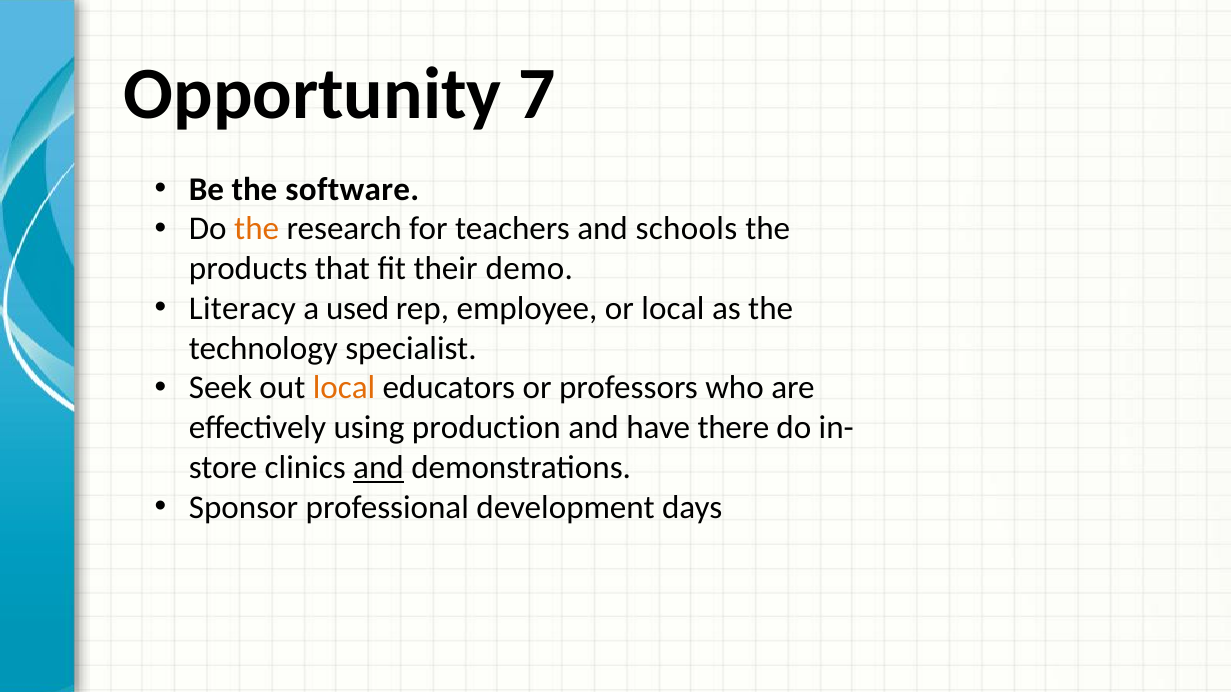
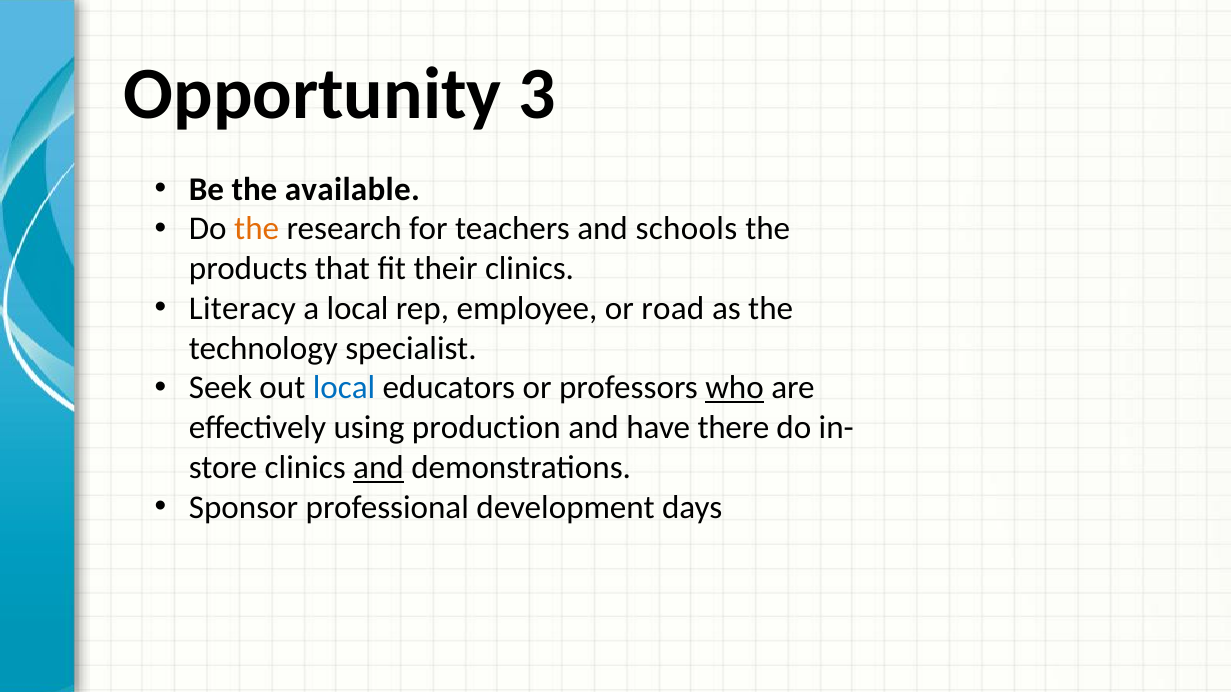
7: 7 -> 3
software: software -> available
their demo: demo -> clinics
a used: used -> local
or local: local -> road
local at (344, 388) colour: orange -> blue
who underline: none -> present
